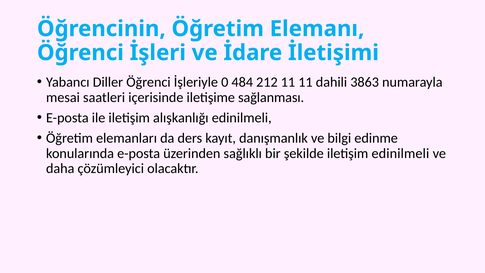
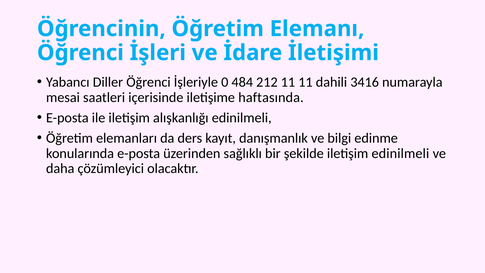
3863: 3863 -> 3416
sağlanması: sağlanması -> haftasında
